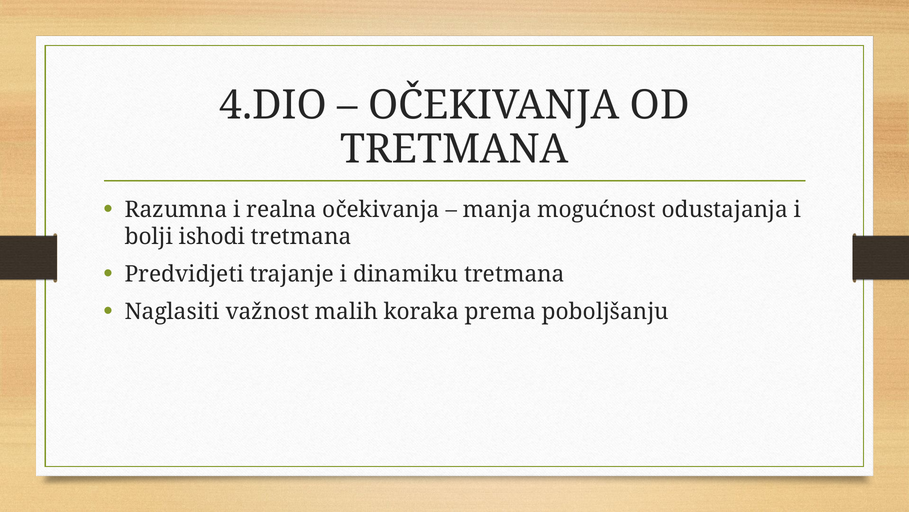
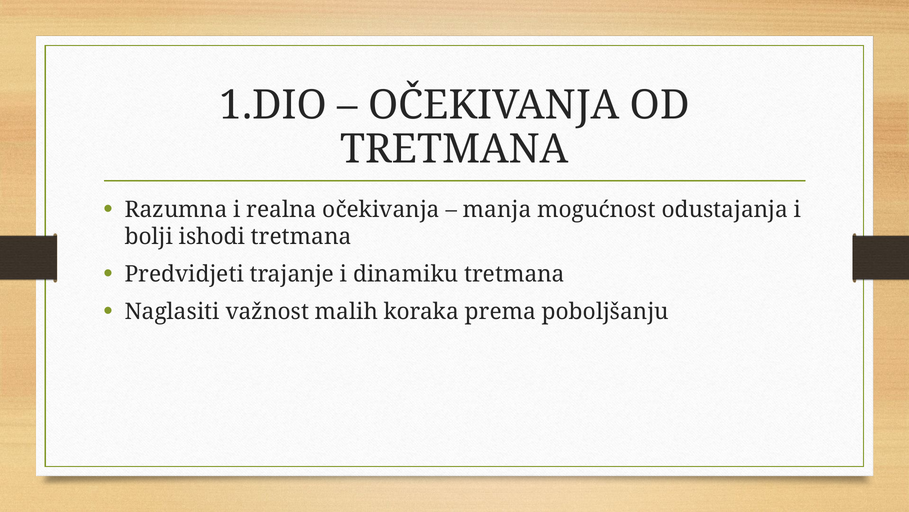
4.DIO: 4.DIO -> 1.DIO
